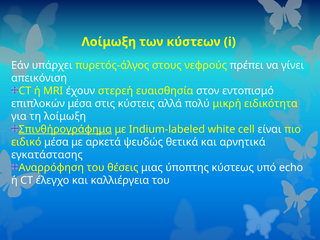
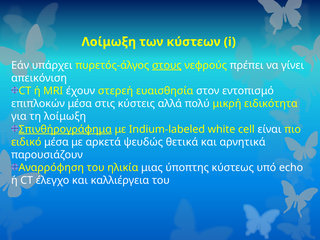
στους underline: none -> present
εγκατάστασης: εγκατάστασης -> παρουσιάζουν
θέσεις: θέσεις -> ηλικία
